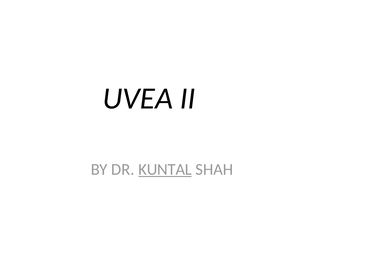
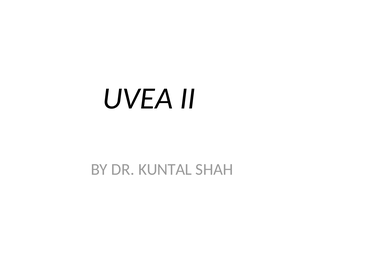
KUNTAL underline: present -> none
